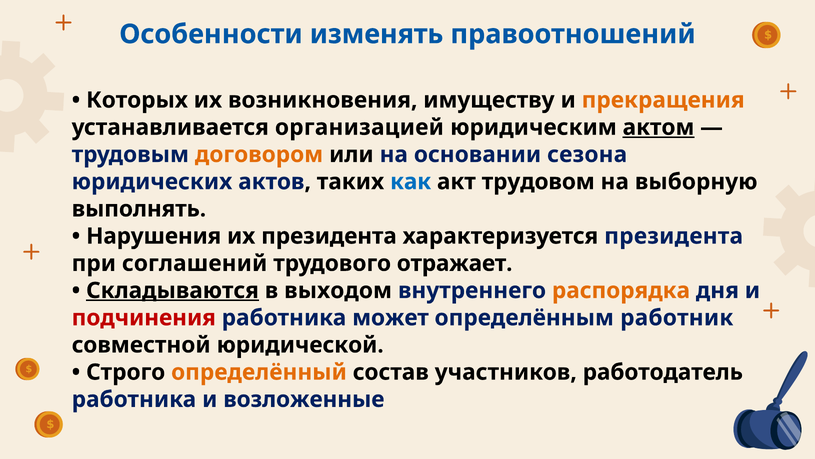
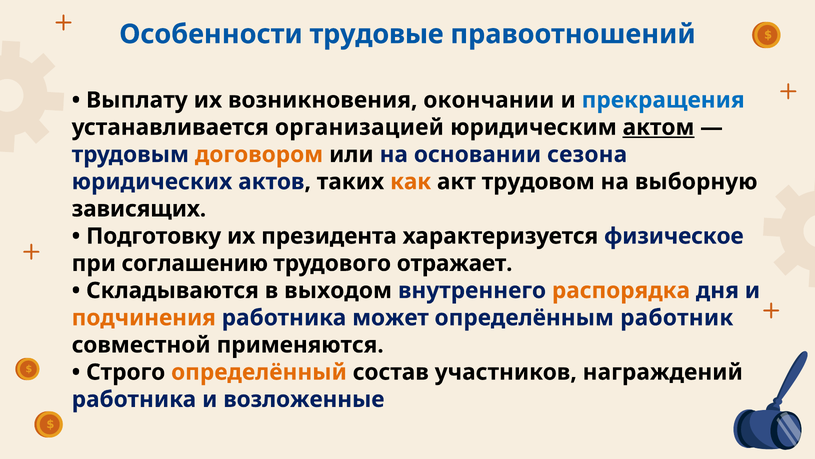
изменять: изменять -> трудовые
Которых: Которых -> Выплату
имуществу: имуществу -> окончании
прекращения colour: orange -> blue
как colour: blue -> orange
выполнять: выполнять -> зависящих
Нарушения: Нарушения -> Подготовку
характеризуется президента: президента -> физическое
соглашений: соглашений -> соглашению
Складываются underline: present -> none
подчинения colour: red -> orange
юридической: юридической -> применяются
работодатель: работодатель -> награждений
